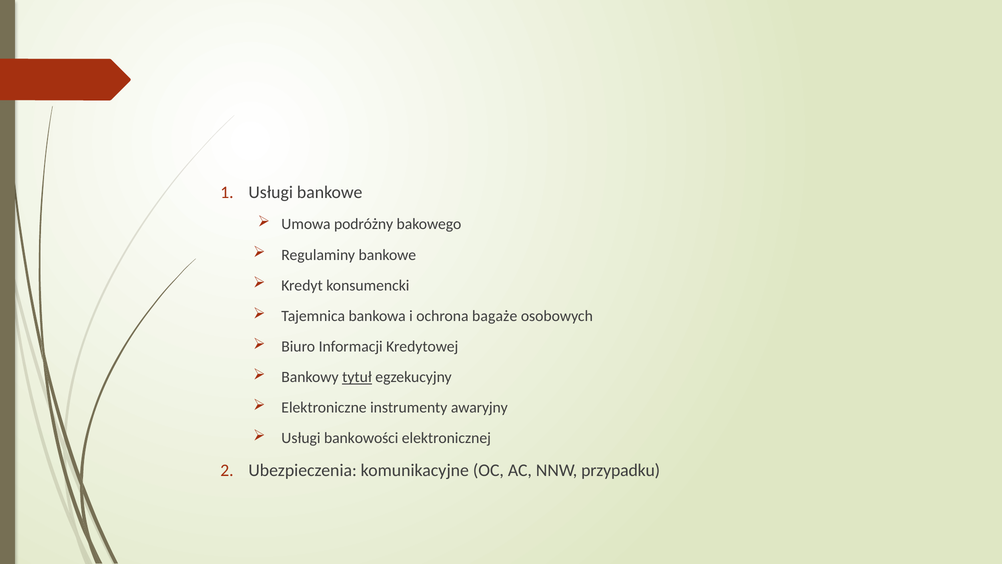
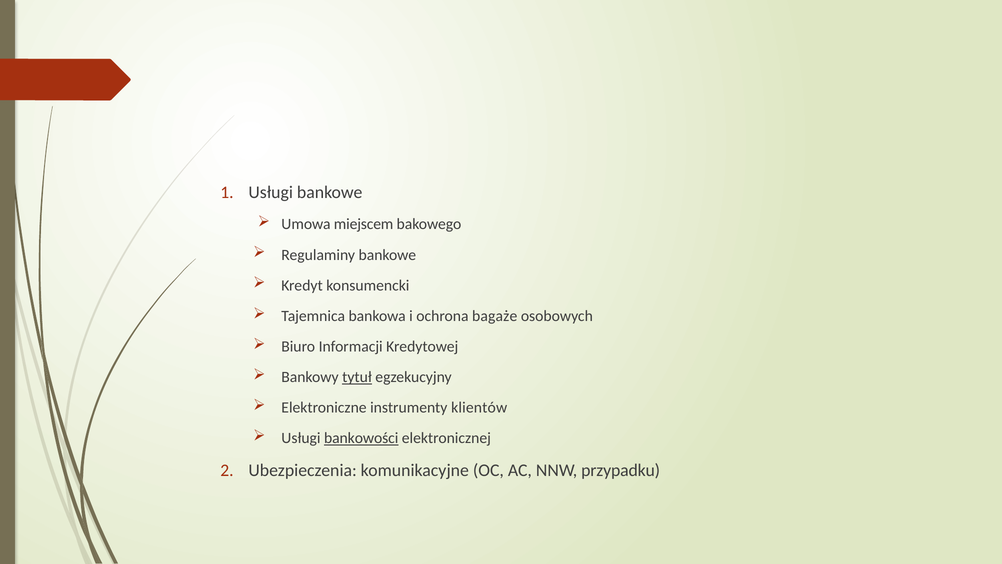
podróżny: podróżny -> miejscem
awaryjny: awaryjny -> klientów
bankowości underline: none -> present
